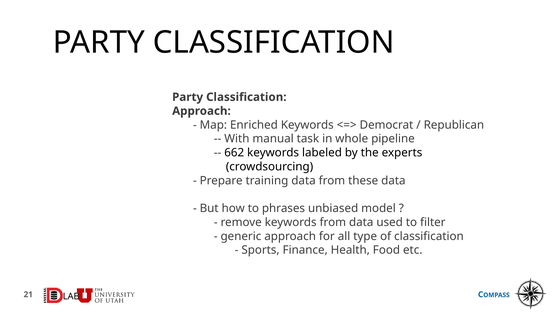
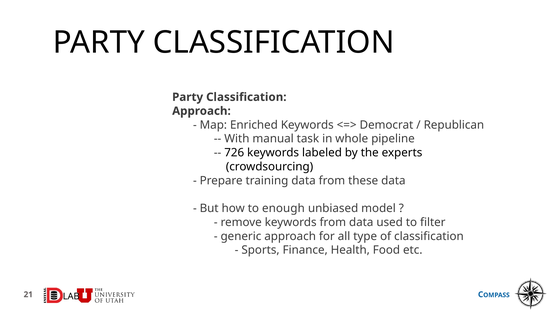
662: 662 -> 726
phrases: phrases -> enough
